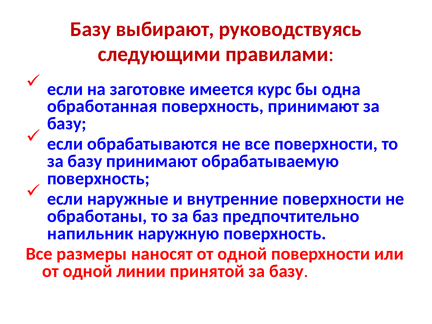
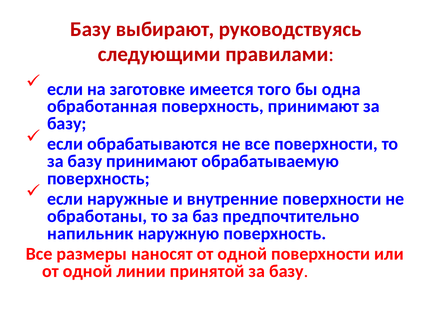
курс: курс -> того
